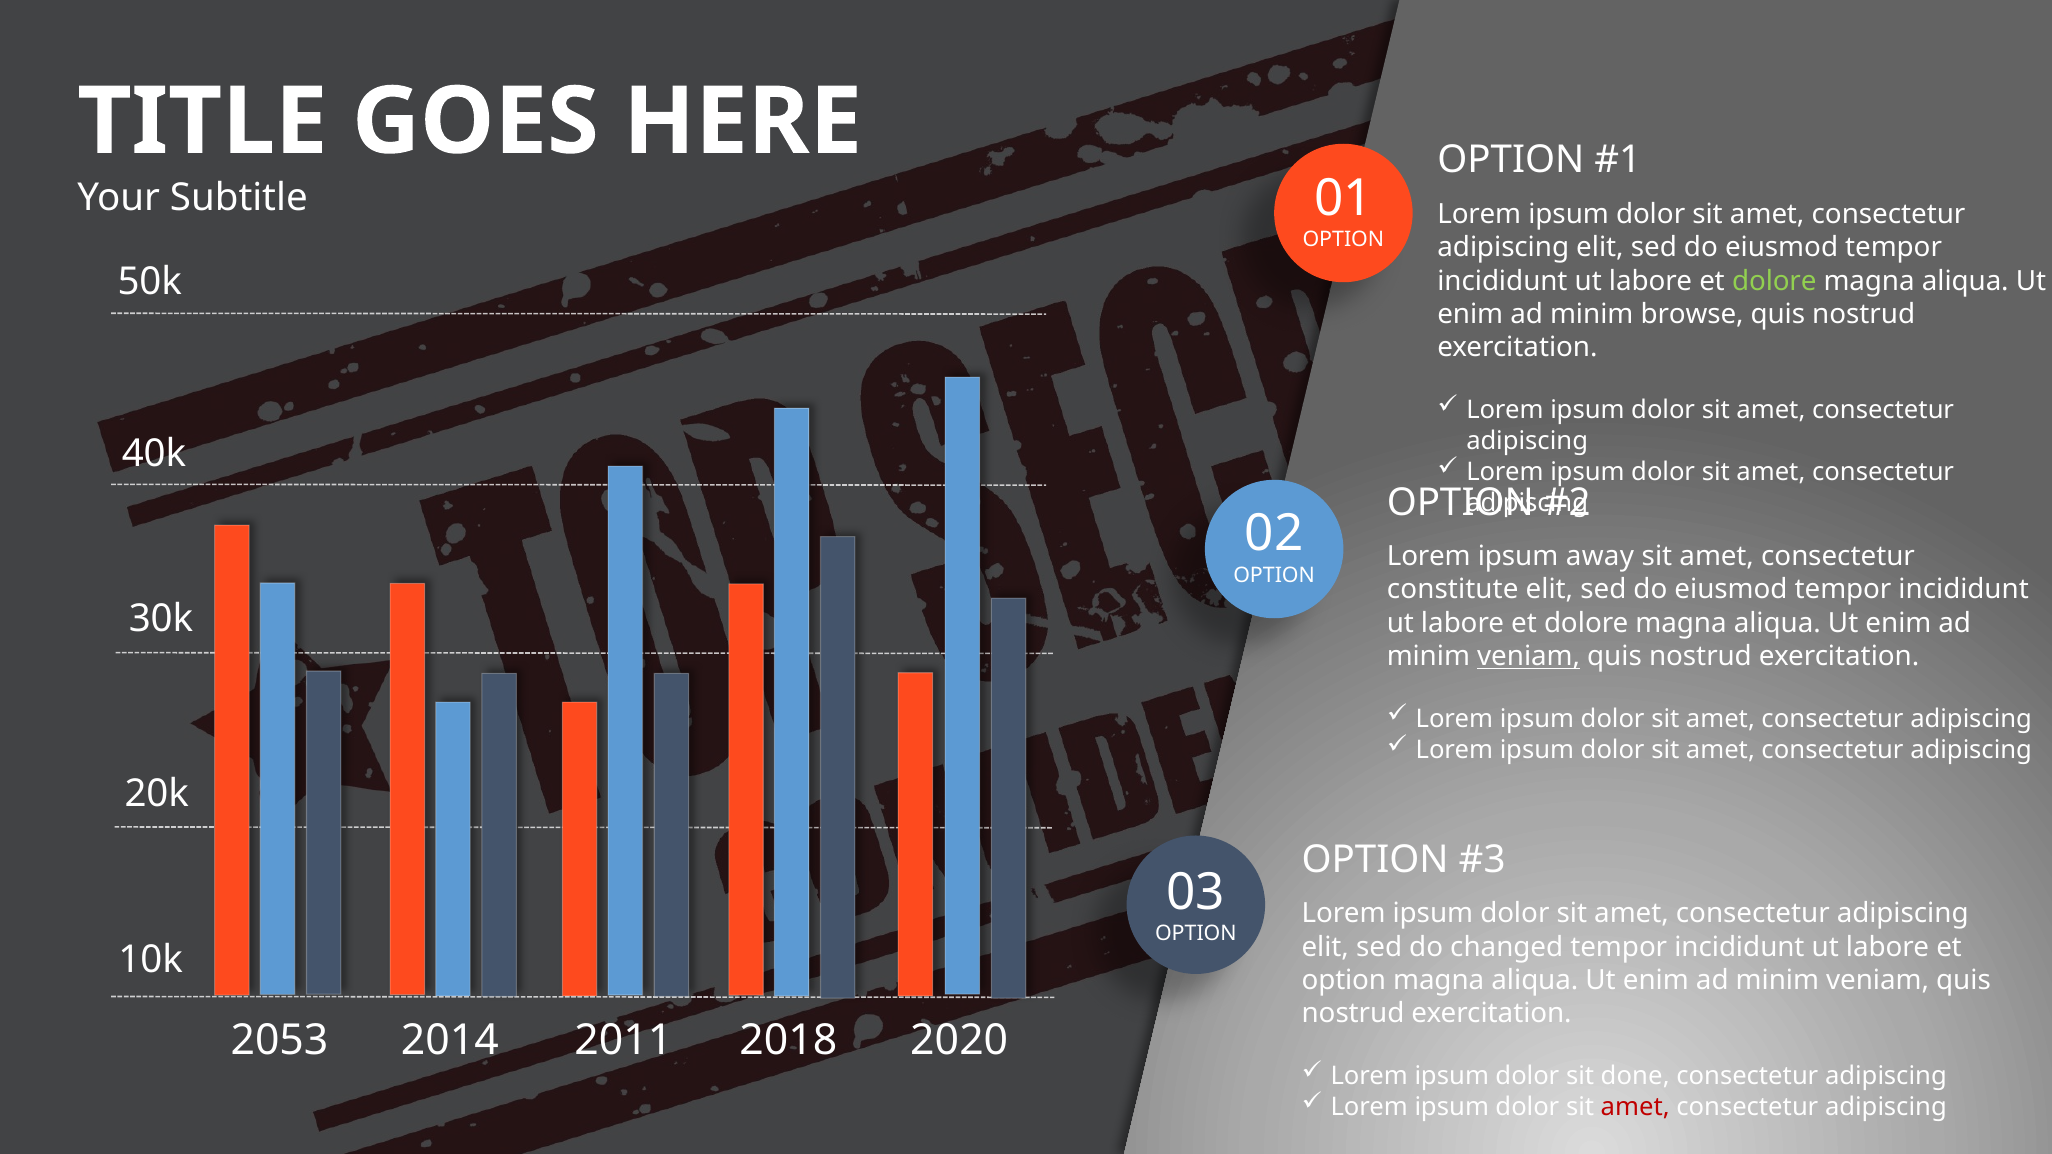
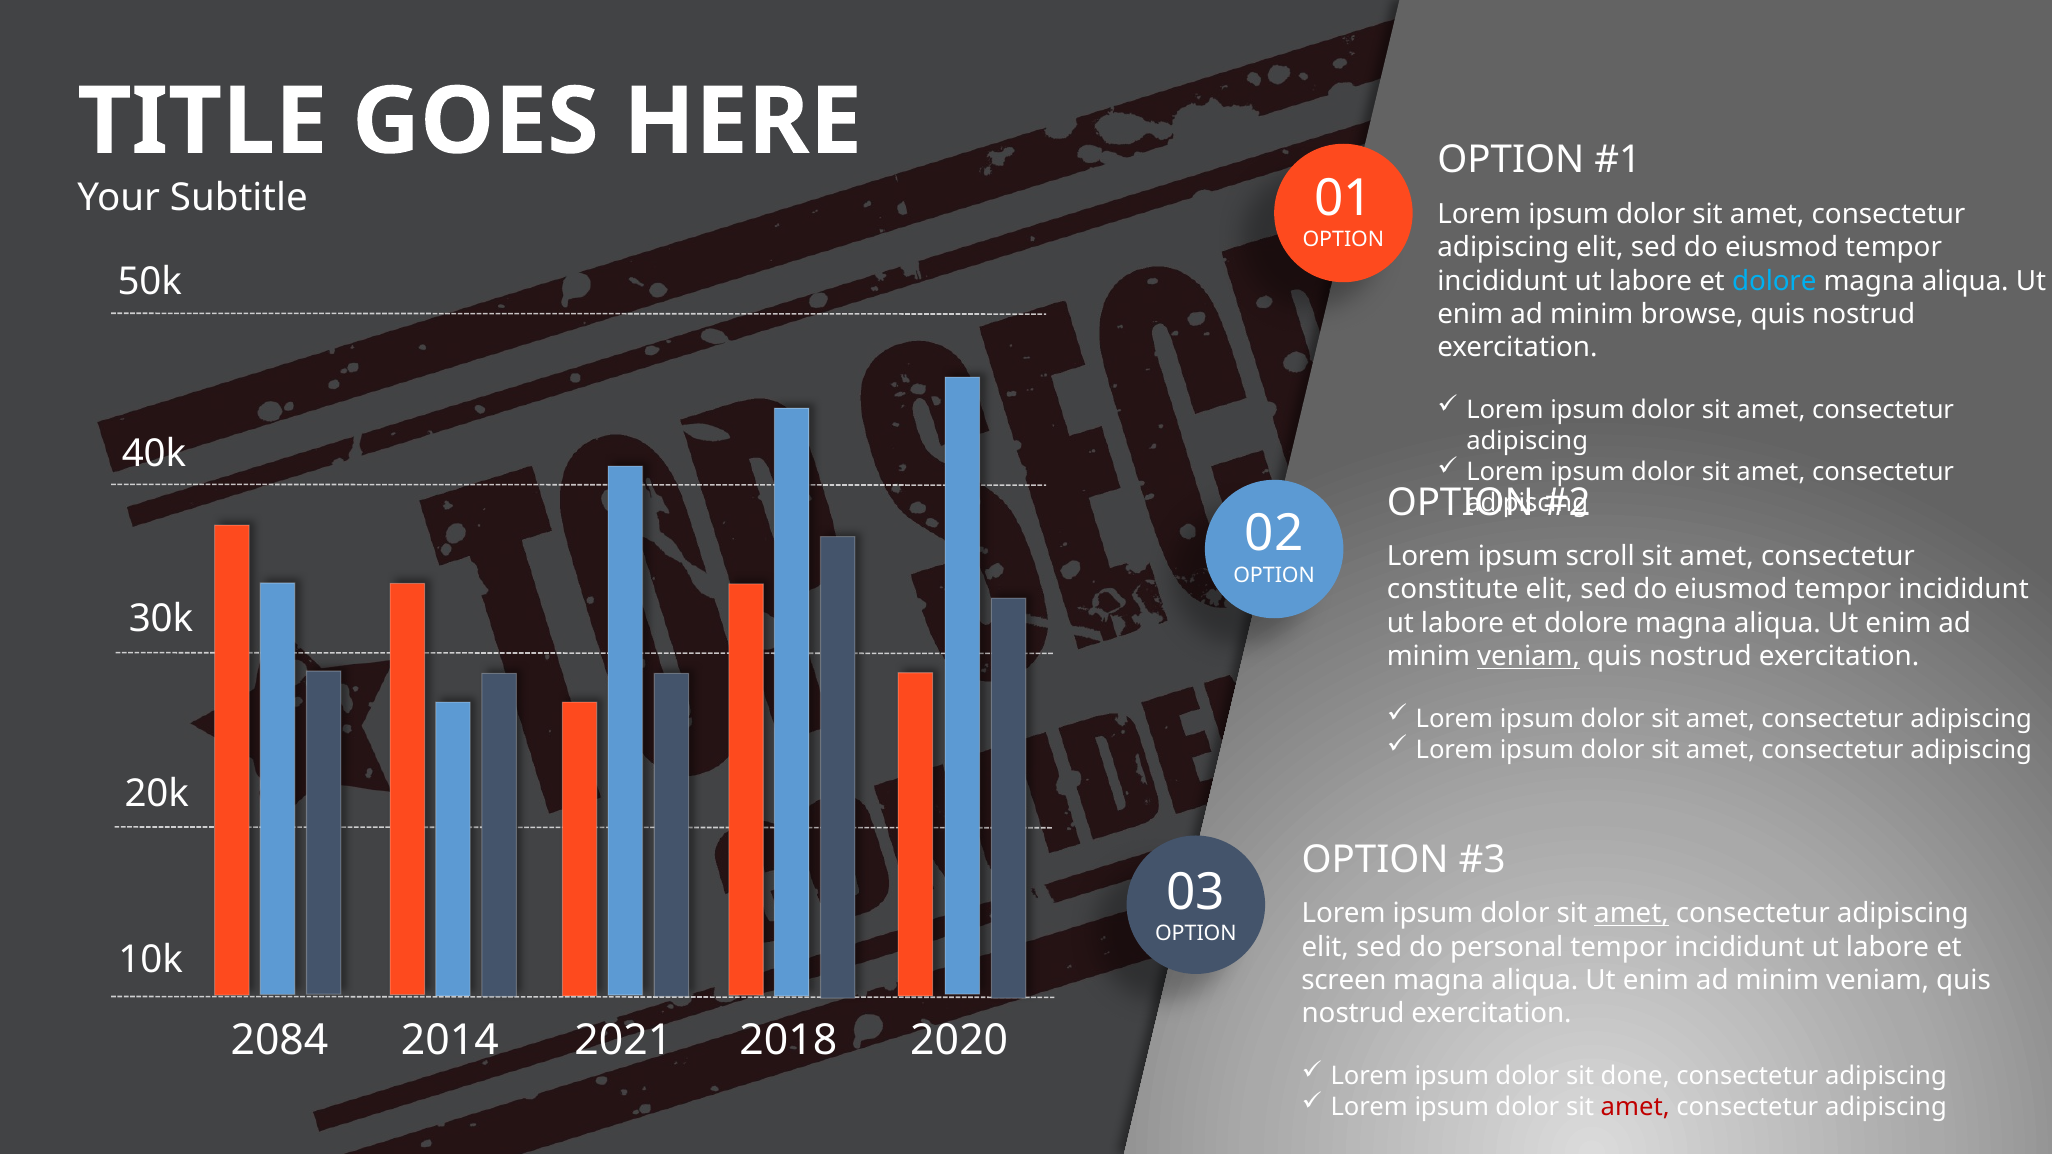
dolore at (1774, 281) colour: light green -> light blue
away: away -> scroll
amet at (1631, 914) underline: none -> present
changed: changed -> personal
option at (1344, 981): option -> screen
2053: 2053 -> 2084
2011: 2011 -> 2021
